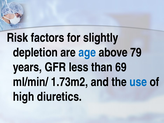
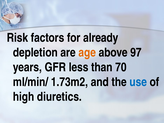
slightly: slightly -> already
age colour: blue -> orange
79: 79 -> 97
69: 69 -> 70
